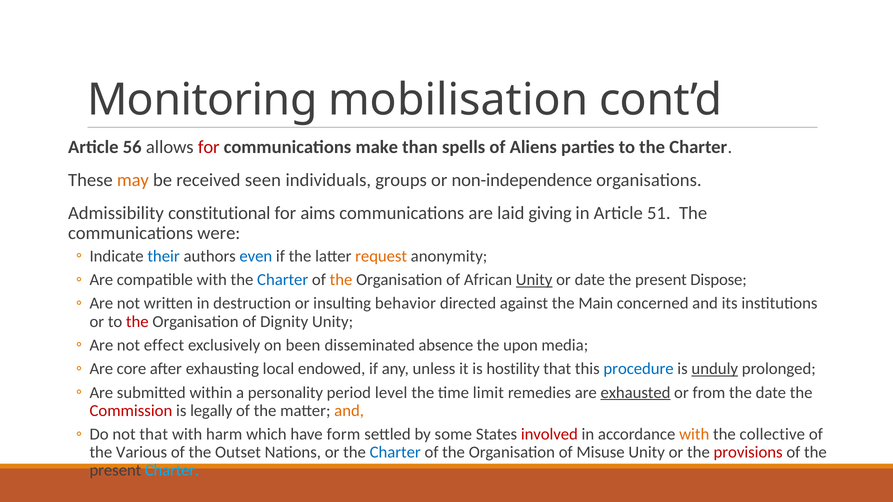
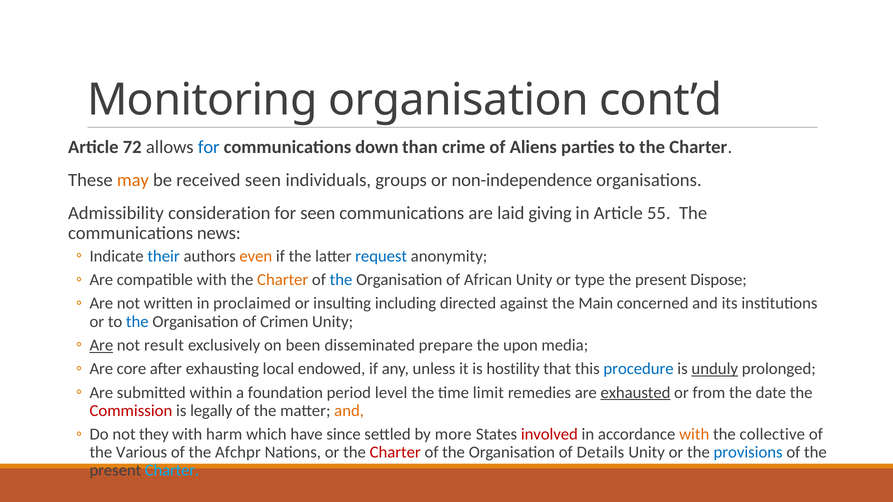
Monitoring mobilisation: mobilisation -> organisation
56: 56 -> 72
for at (209, 147) colour: red -> blue
make: make -> down
spells: spells -> crime
constitutional: constitutional -> consideration
for aims: aims -> seen
51: 51 -> 55
were: were -> news
even colour: blue -> orange
request colour: orange -> blue
Charter at (283, 280) colour: blue -> orange
the at (341, 280) colour: orange -> blue
Unity at (534, 280) underline: present -> none
or date: date -> type
destruction: destruction -> proclaimed
behavior: behavior -> including
the at (137, 322) colour: red -> blue
Dignity: Dignity -> Crimen
Are at (101, 345) underline: none -> present
effect: effect -> result
absence: absence -> prepare
personality: personality -> foundation
not that: that -> they
form: form -> since
some: some -> more
Outset: Outset -> Afchpr
Charter at (395, 453) colour: blue -> red
Misuse: Misuse -> Details
provisions colour: red -> blue
